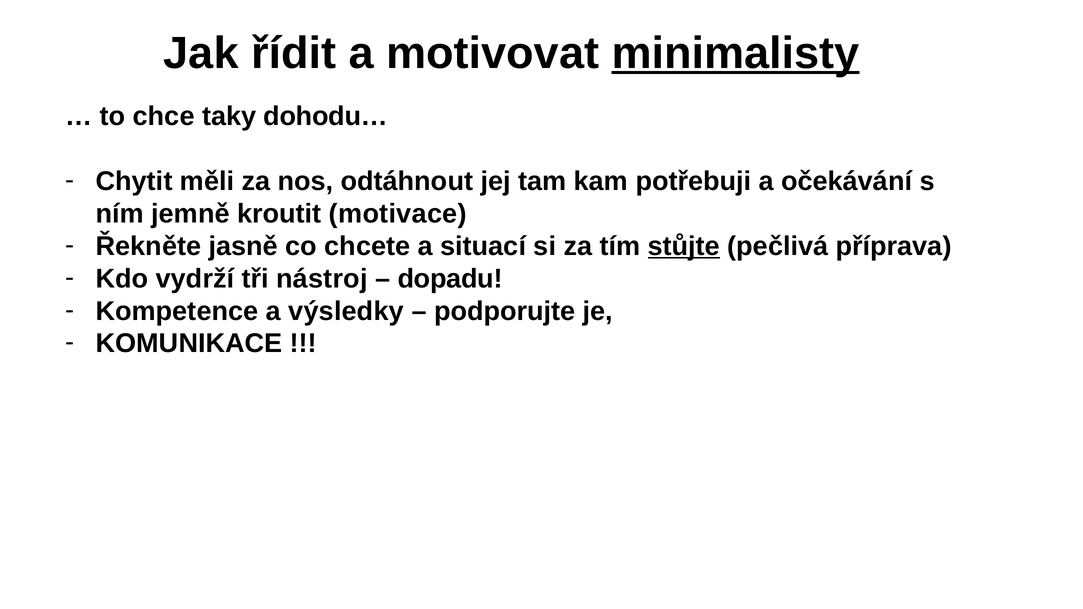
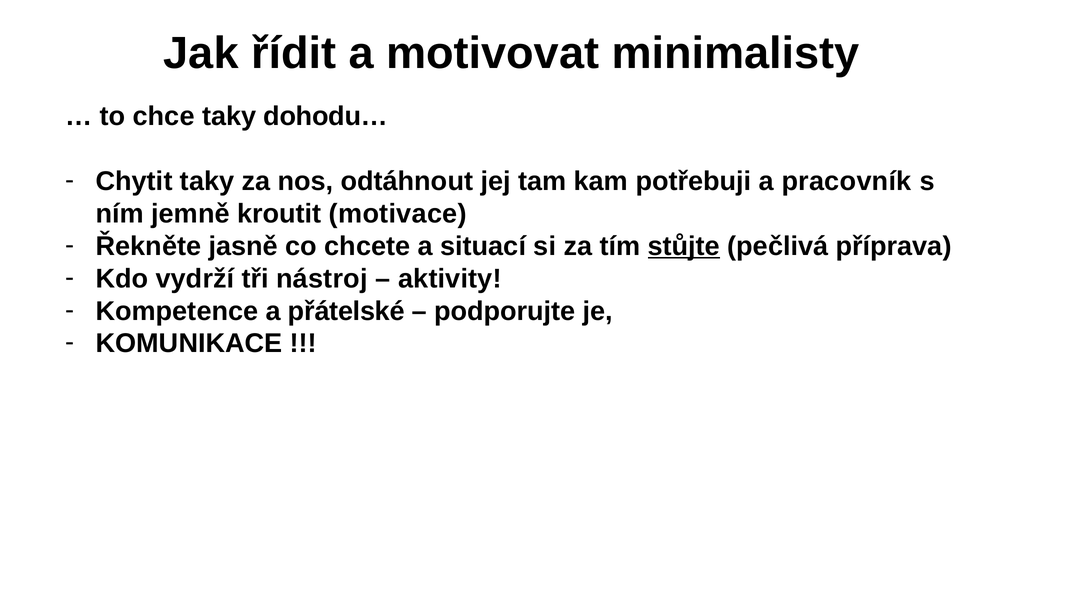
minimalisty underline: present -> none
Chytit měli: měli -> taky
očekávání: očekávání -> pracovník
dopadu: dopadu -> aktivity
výsledky: výsledky -> přátelské
